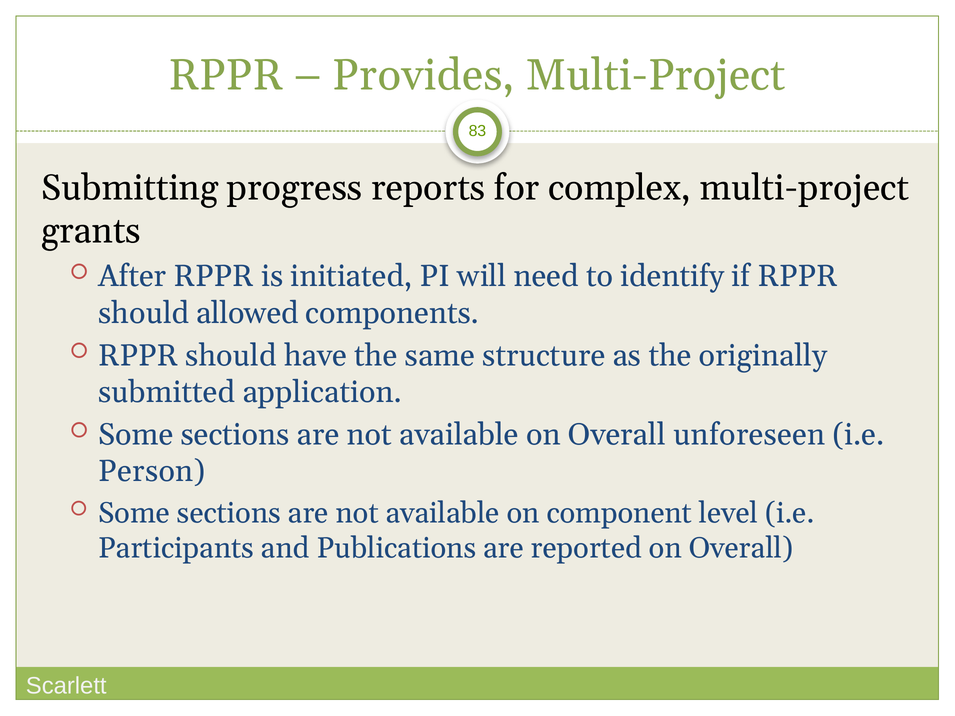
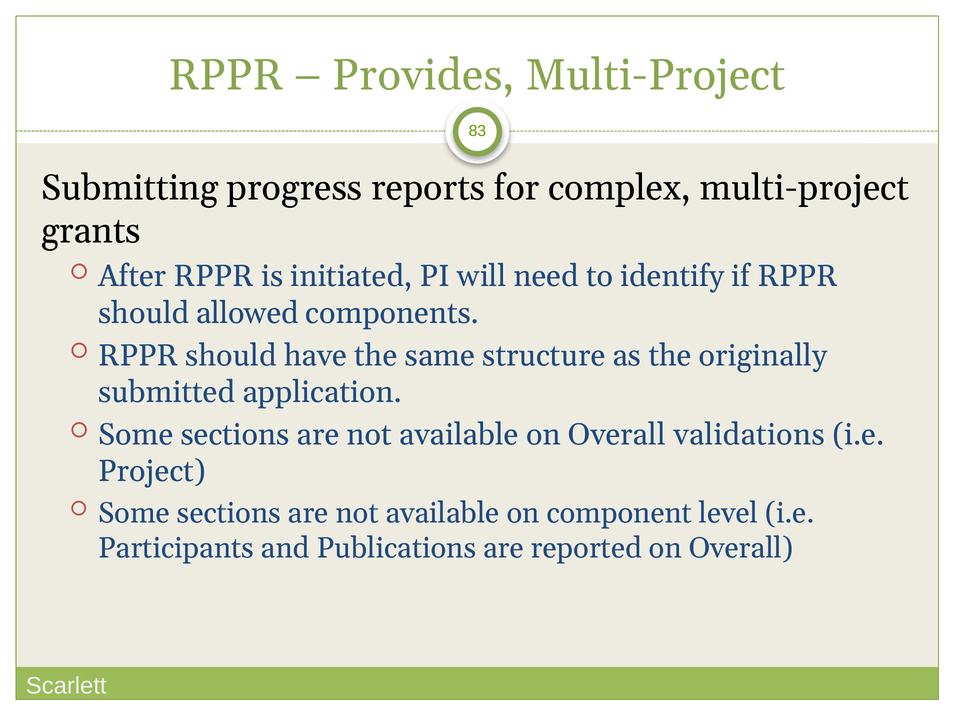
unforeseen: unforeseen -> validations
Person: Person -> Project
